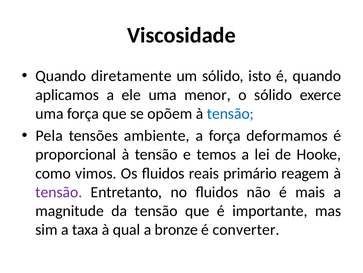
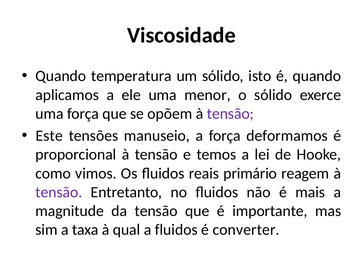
diretamente: diretamente -> temperatura
tensão at (230, 113) colour: blue -> purple
Pela: Pela -> Este
ambiente: ambiente -> manuseio
a bronze: bronze -> fluidos
